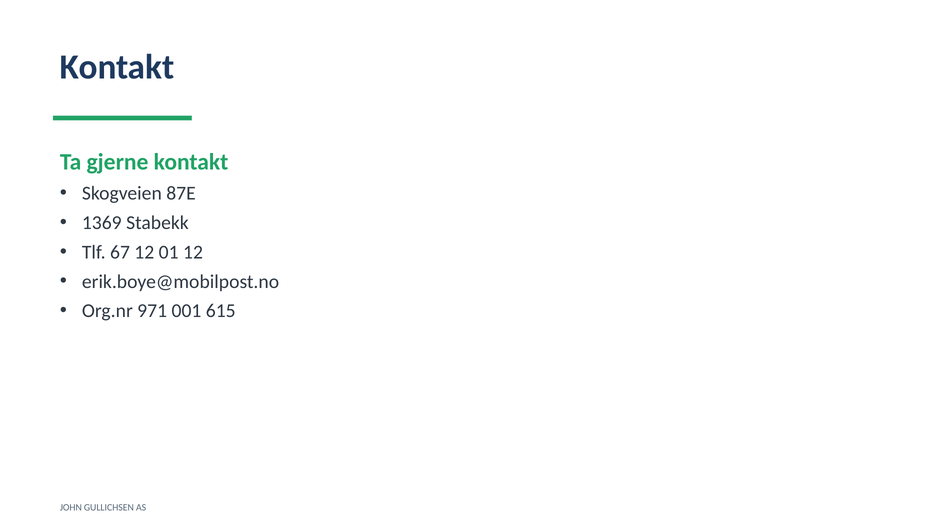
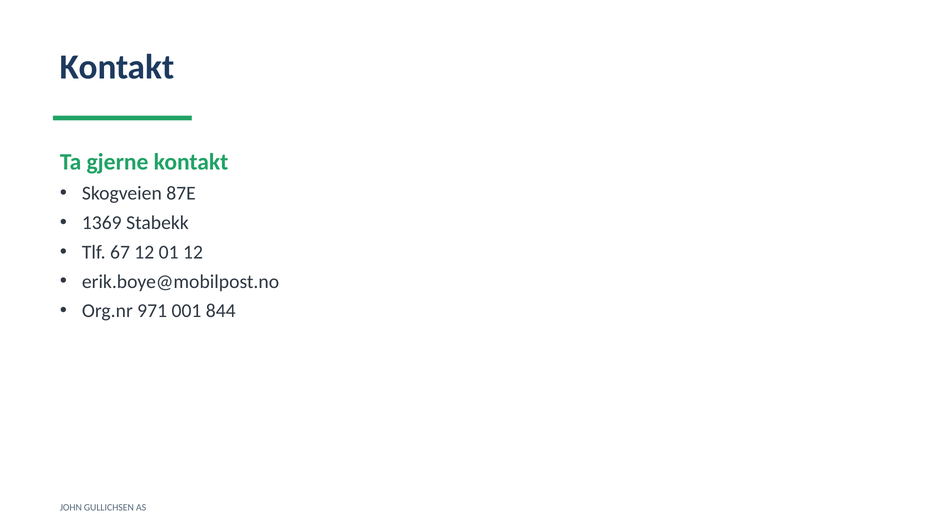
615: 615 -> 844
